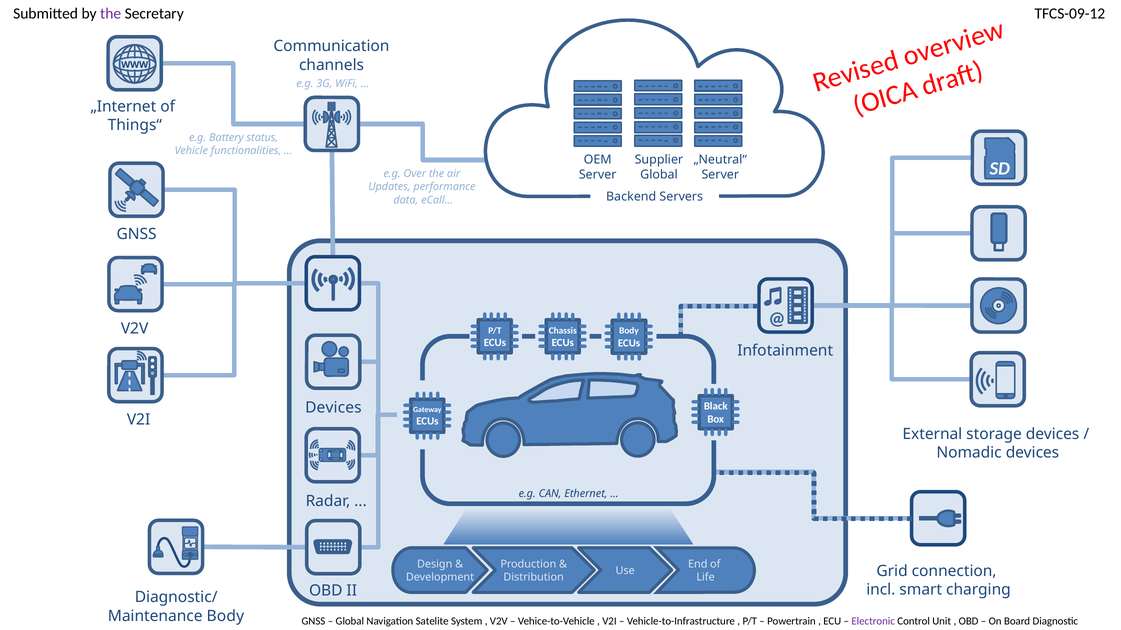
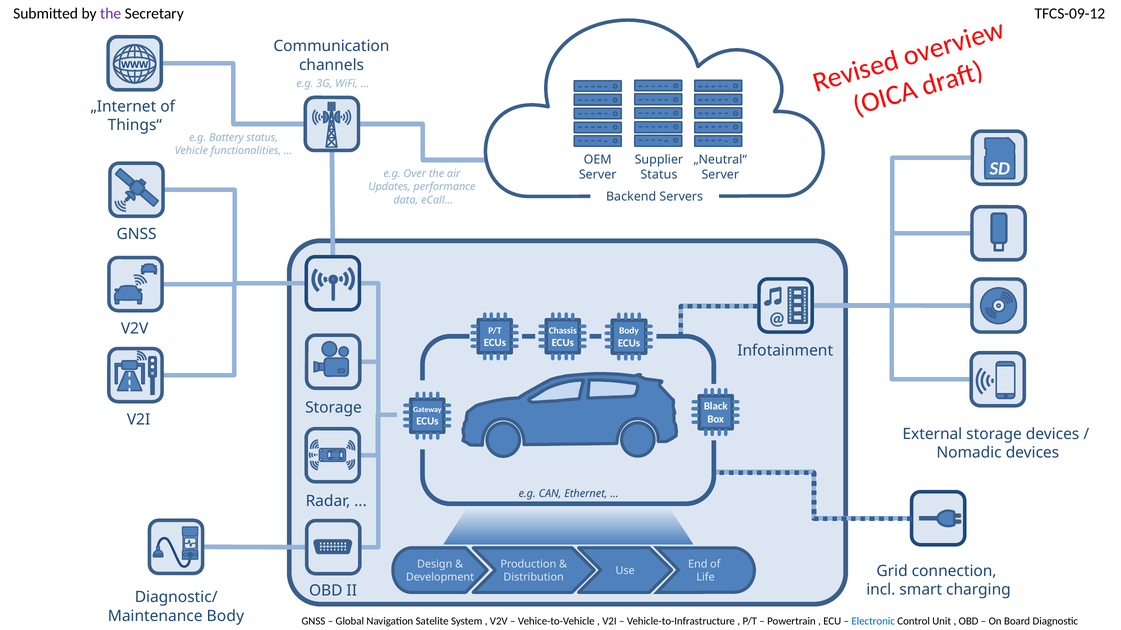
Global at (659, 175): Global -> Status
Devices at (333, 408): Devices -> Storage
Electronic colour: purple -> blue
